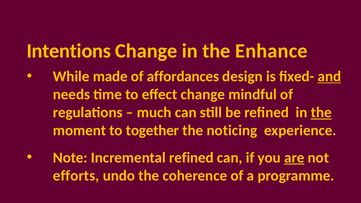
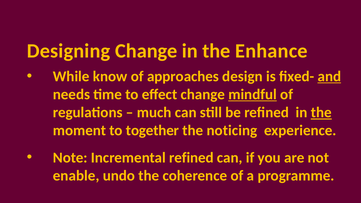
Intentions: Intentions -> Designing
made: made -> know
affordances: affordances -> approaches
mindful underline: none -> present
are underline: present -> none
efforts: efforts -> enable
